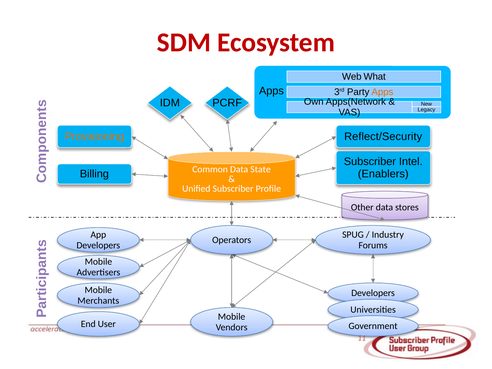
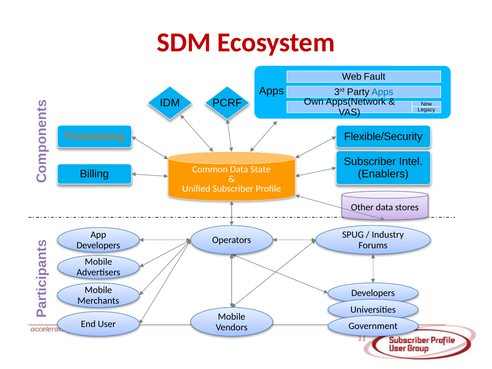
What: What -> Fault
Apps at (382, 92) colour: orange -> blue
Reflect/Security: Reflect/Security -> Flexible/Security
